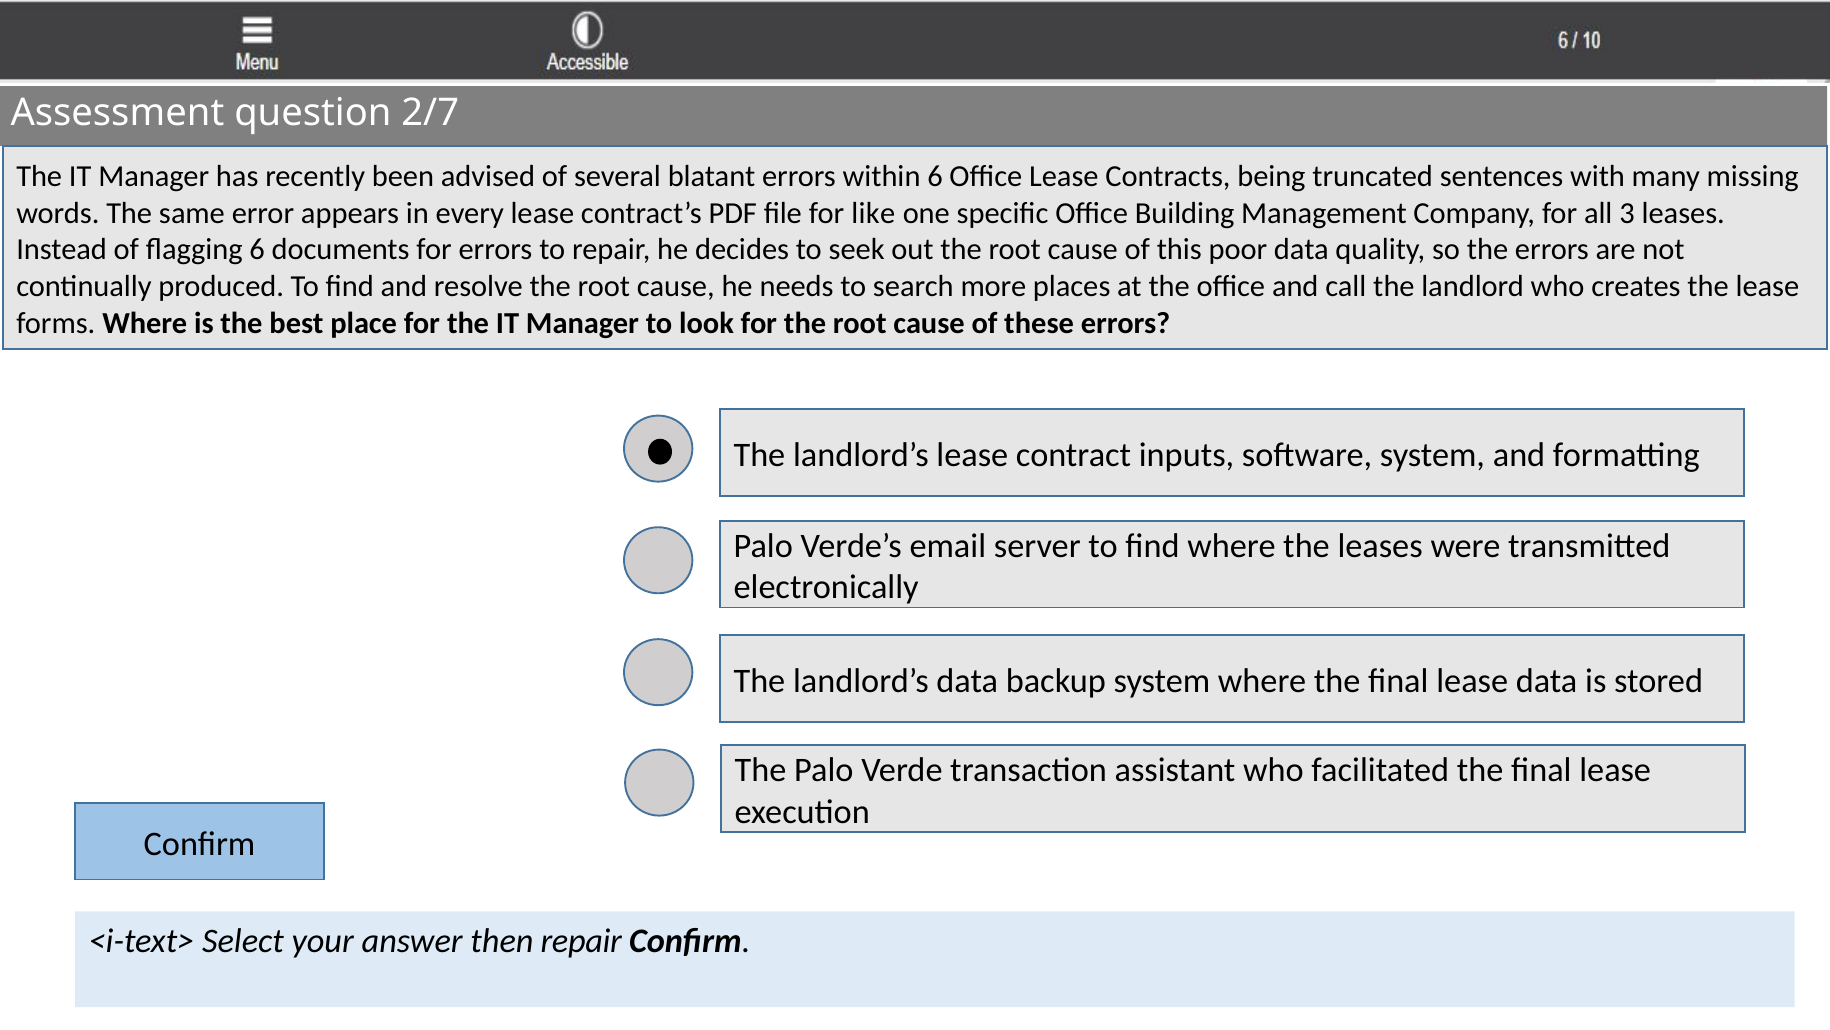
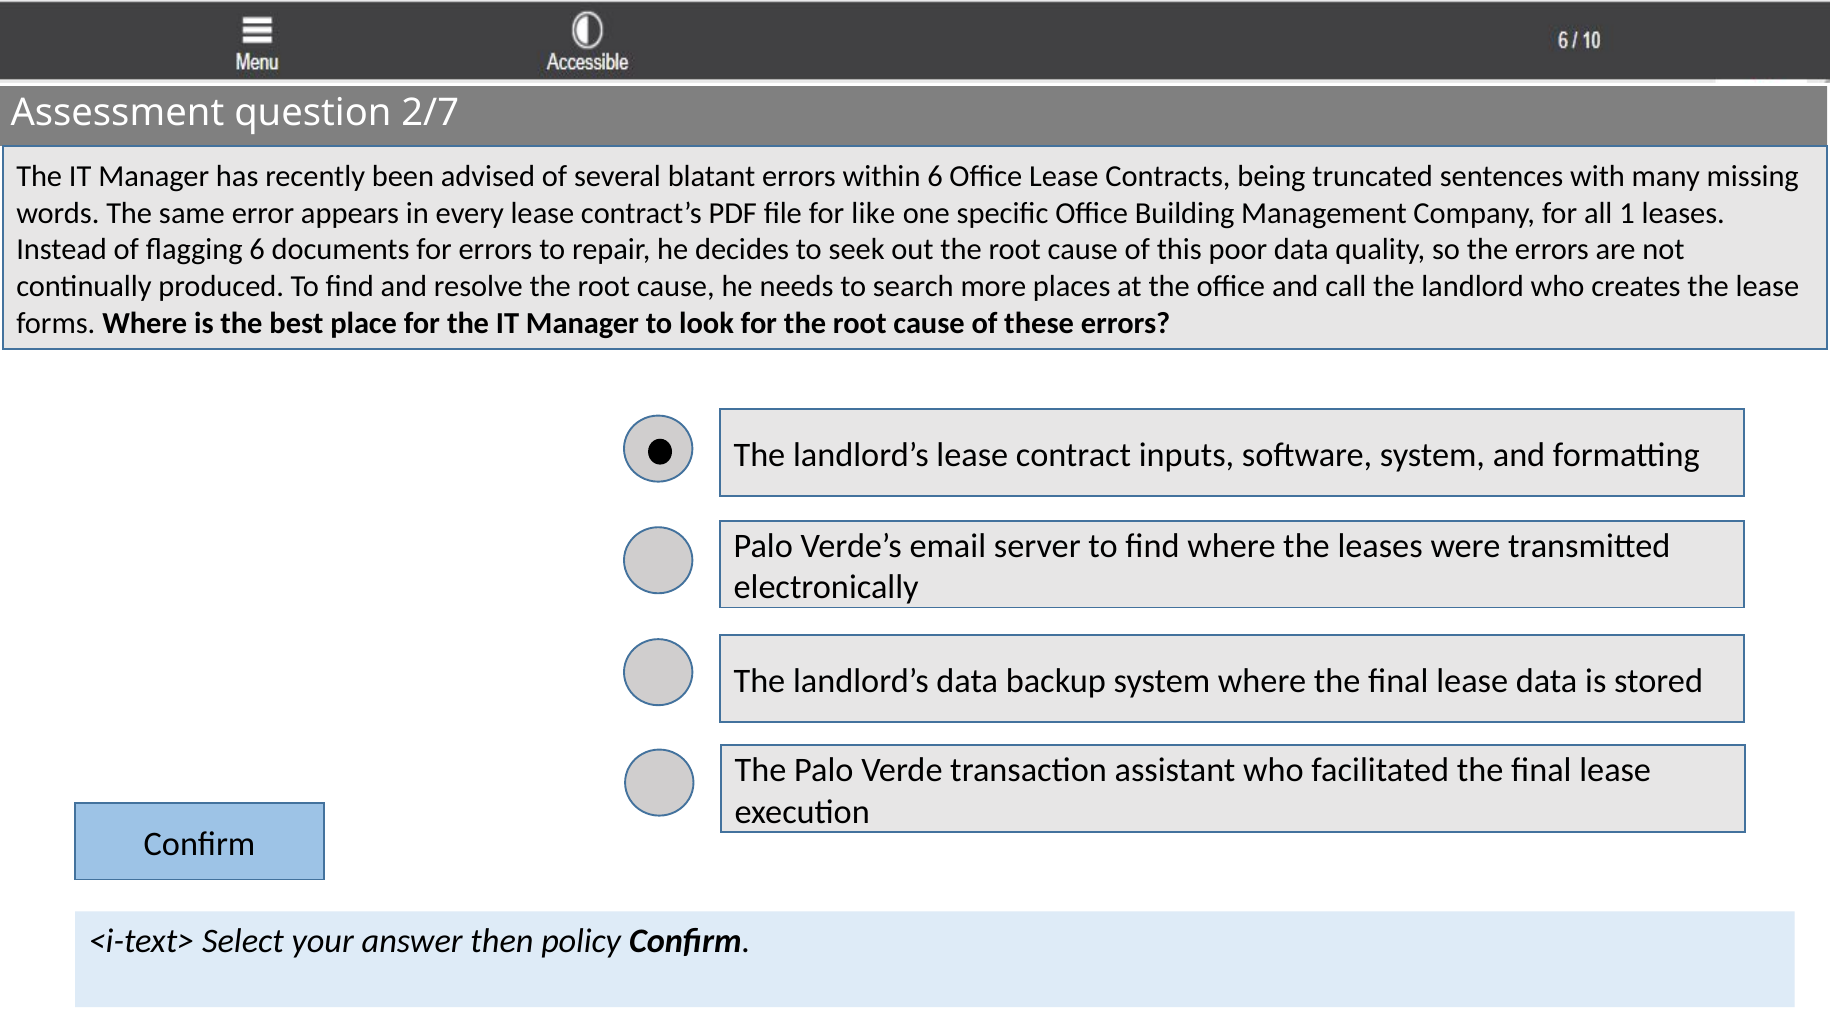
3: 3 -> 1
then repair: repair -> policy
